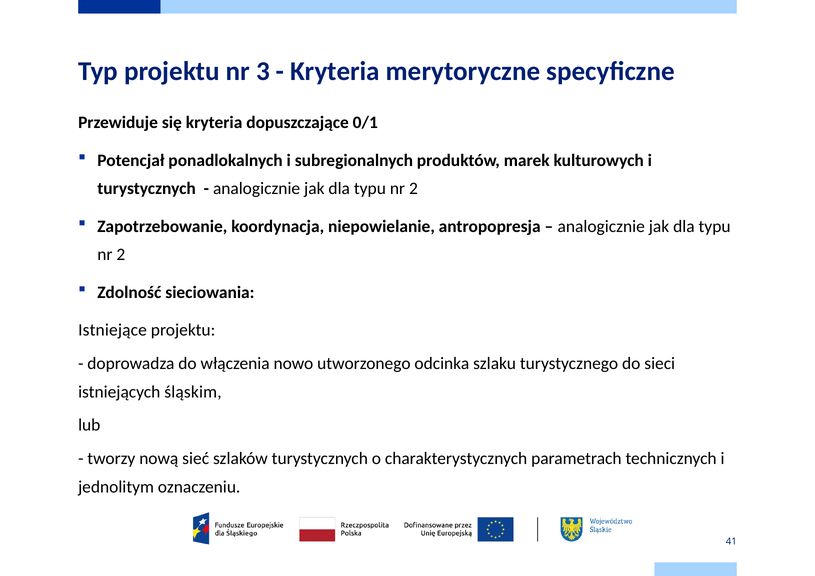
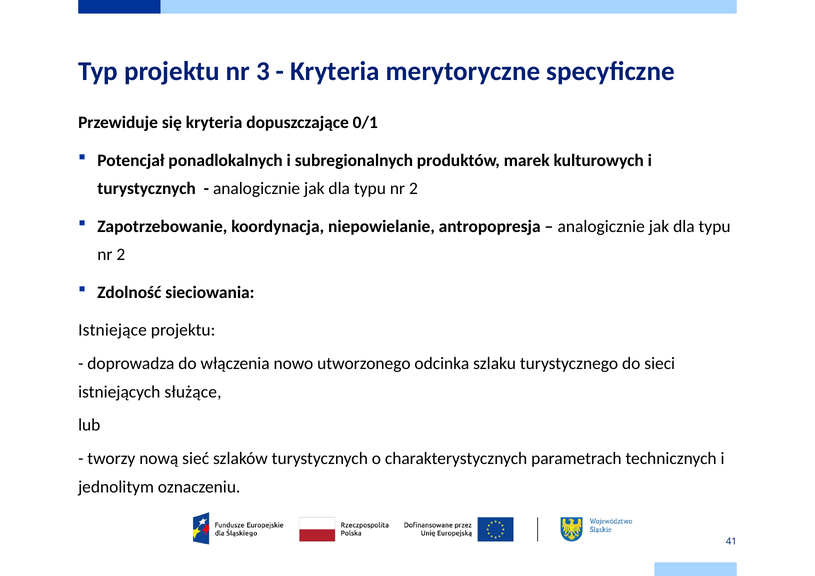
śląskim: śląskim -> służące
